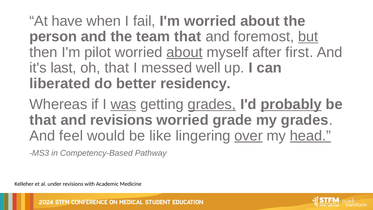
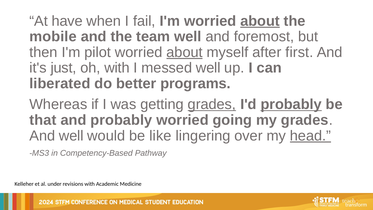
about at (260, 21) underline: none -> present
person: person -> mobile
team that: that -> well
but underline: present -> none
last: last -> just
oh that: that -> with
residency: residency -> programs
was underline: present -> none
and revisions: revisions -> probably
grade: grade -> going
And feel: feel -> well
over underline: present -> none
